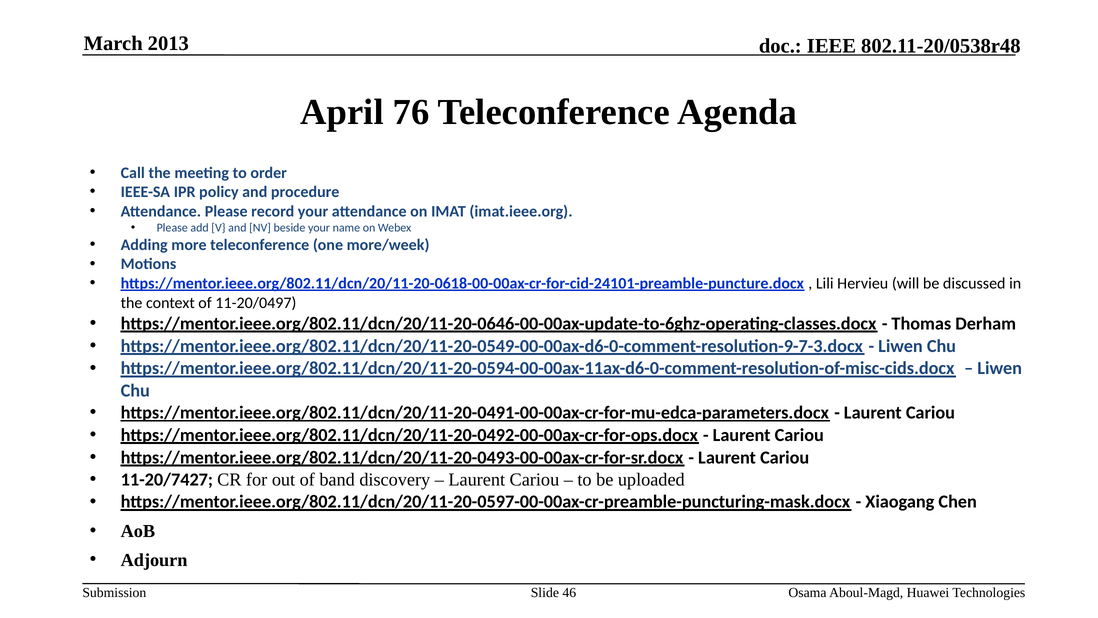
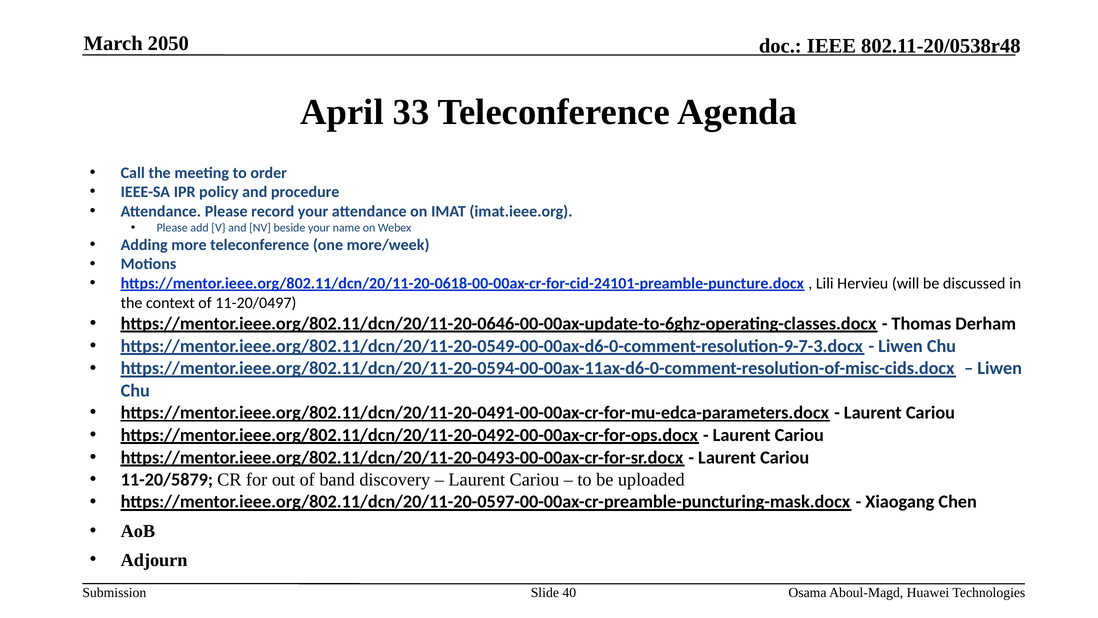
2013: 2013 -> 2050
76: 76 -> 33
11-20/7427: 11-20/7427 -> 11-20/5879
46: 46 -> 40
